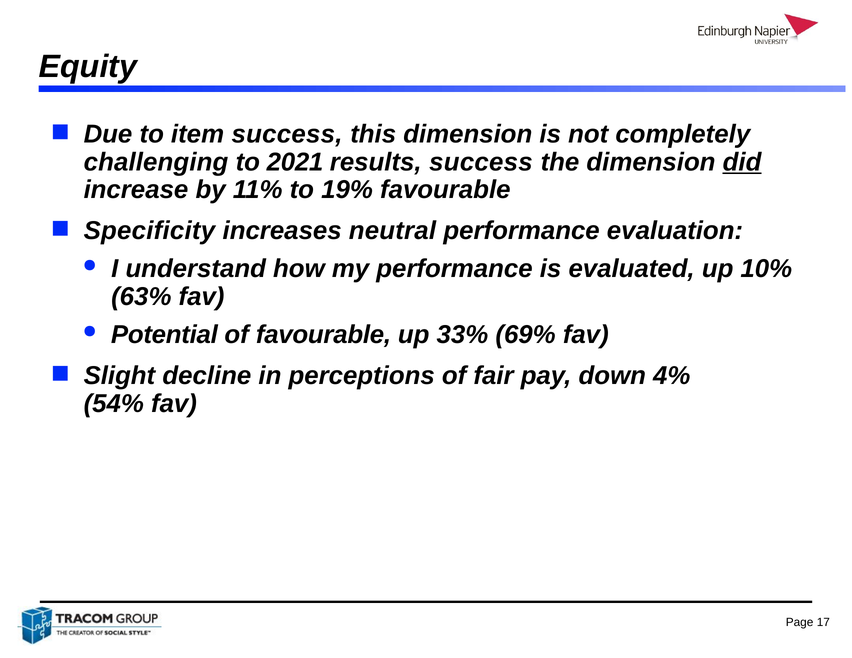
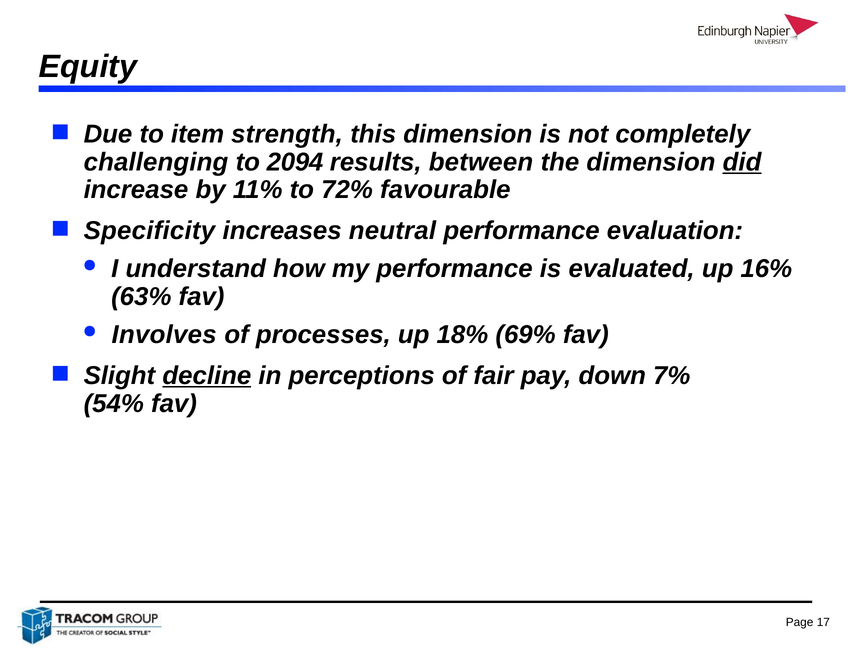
item success: success -> strength
2021: 2021 -> 2094
results success: success -> between
19%: 19% -> 72%
10%: 10% -> 16%
Potential: Potential -> Involves
of favourable: favourable -> processes
33%: 33% -> 18%
decline underline: none -> present
4%: 4% -> 7%
